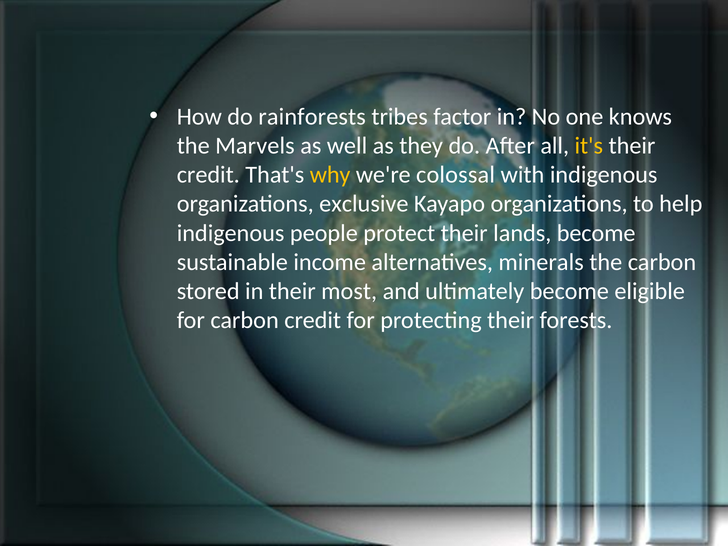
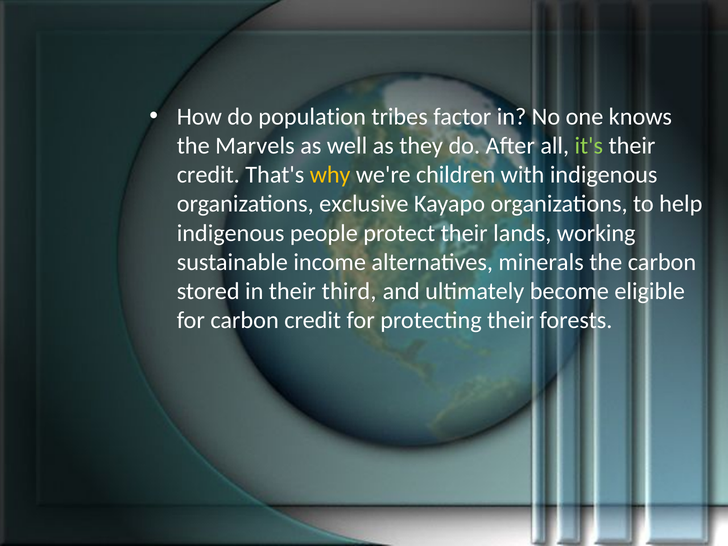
rainforests: rainforests -> population
it's colour: yellow -> light green
colossal: colossal -> children
lands become: become -> working
most: most -> third
